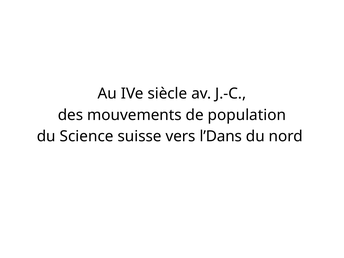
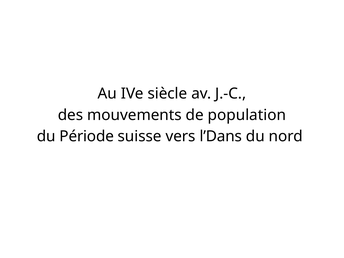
Science: Science -> Période
